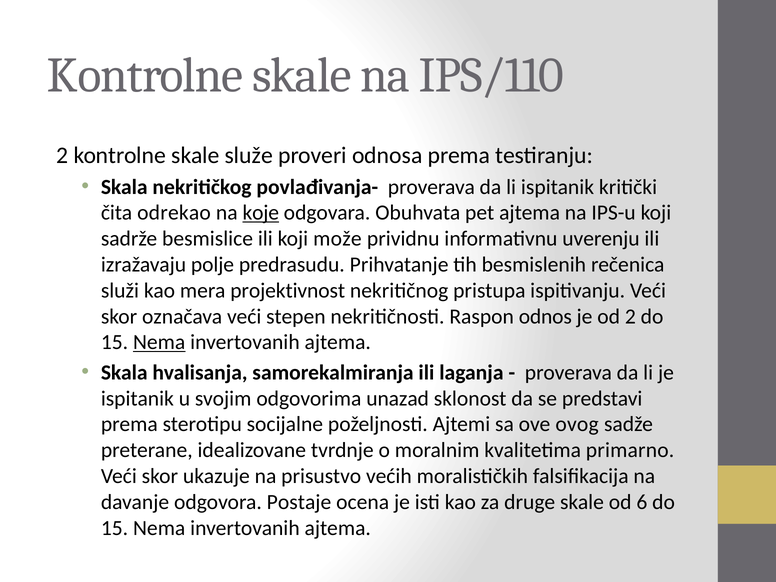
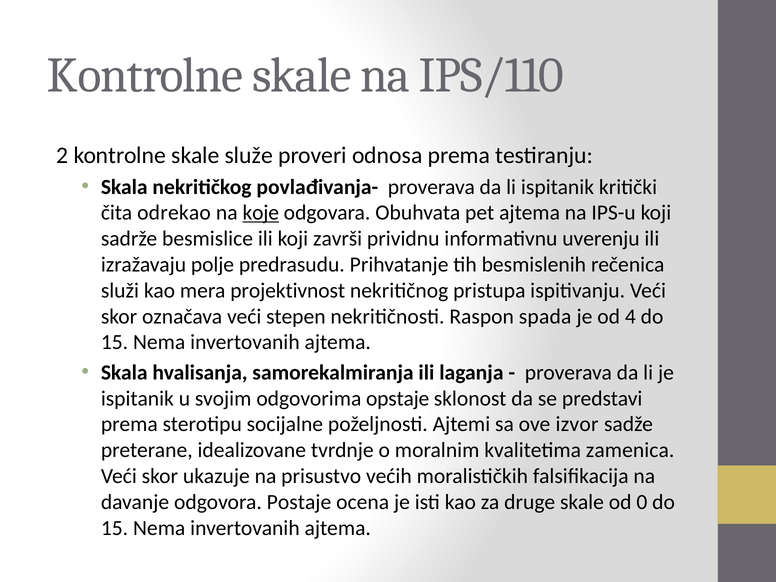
može: može -> završi
odnos: odnos -> spada
od 2: 2 -> 4
Nema at (159, 342) underline: present -> none
unazad: unazad -> opstaje
ovog: ovog -> izvor
primarno: primarno -> zamenica
6: 6 -> 0
